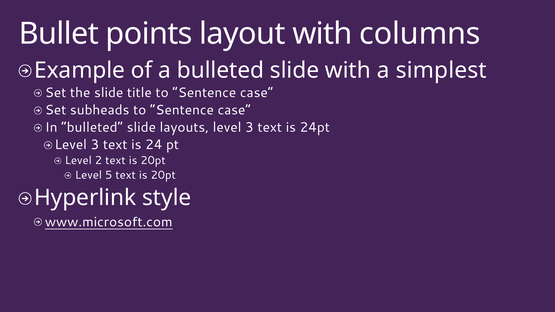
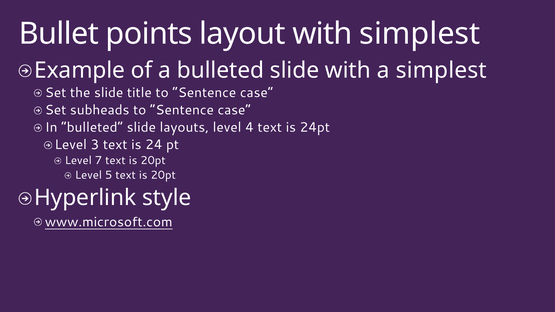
with columns: columns -> simplest
layouts level 3: 3 -> 4
2: 2 -> 7
